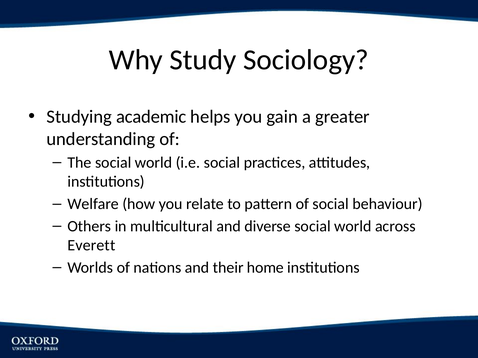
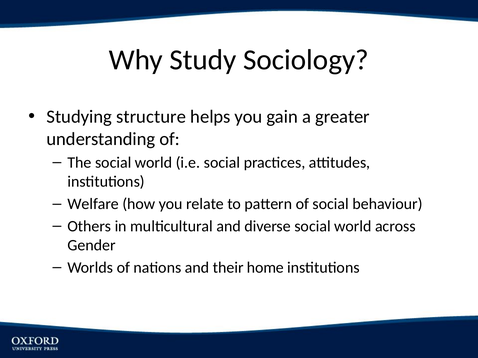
academic: academic -> structure
Everett: Everett -> Gender
